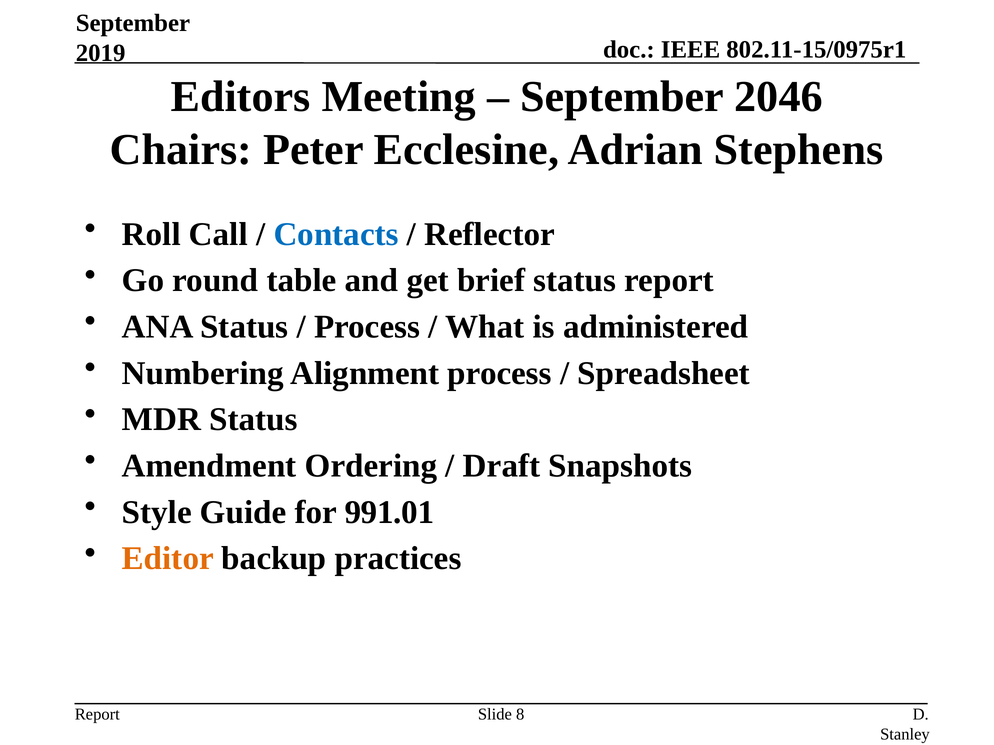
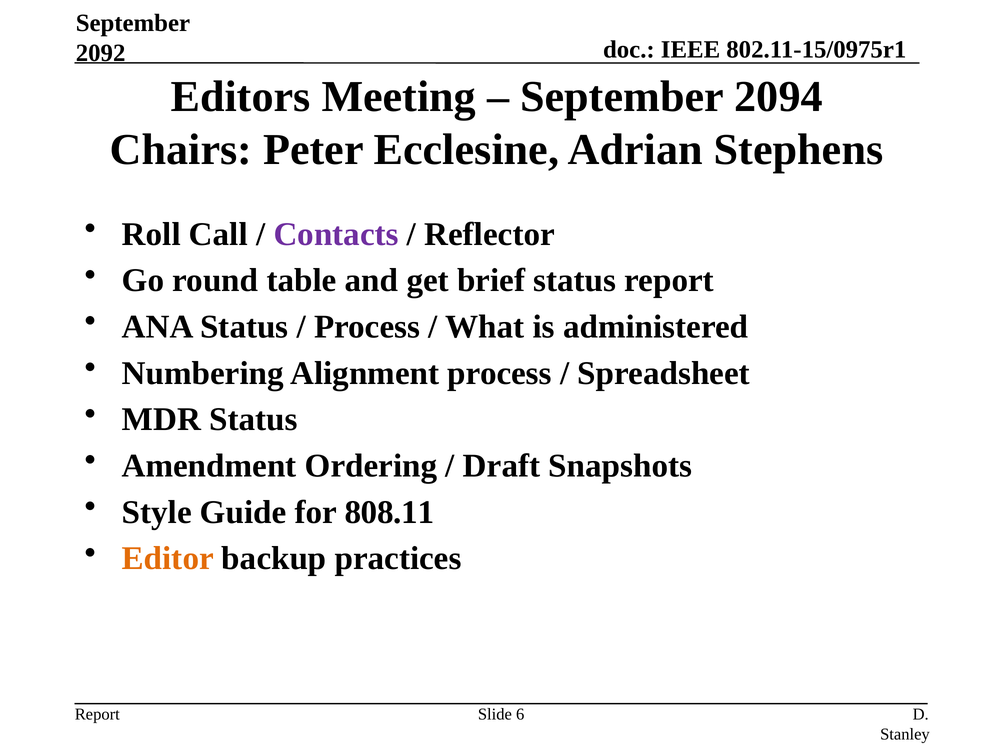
2019: 2019 -> 2092
2046: 2046 -> 2094
Contacts colour: blue -> purple
991.01: 991.01 -> 808.11
8: 8 -> 6
